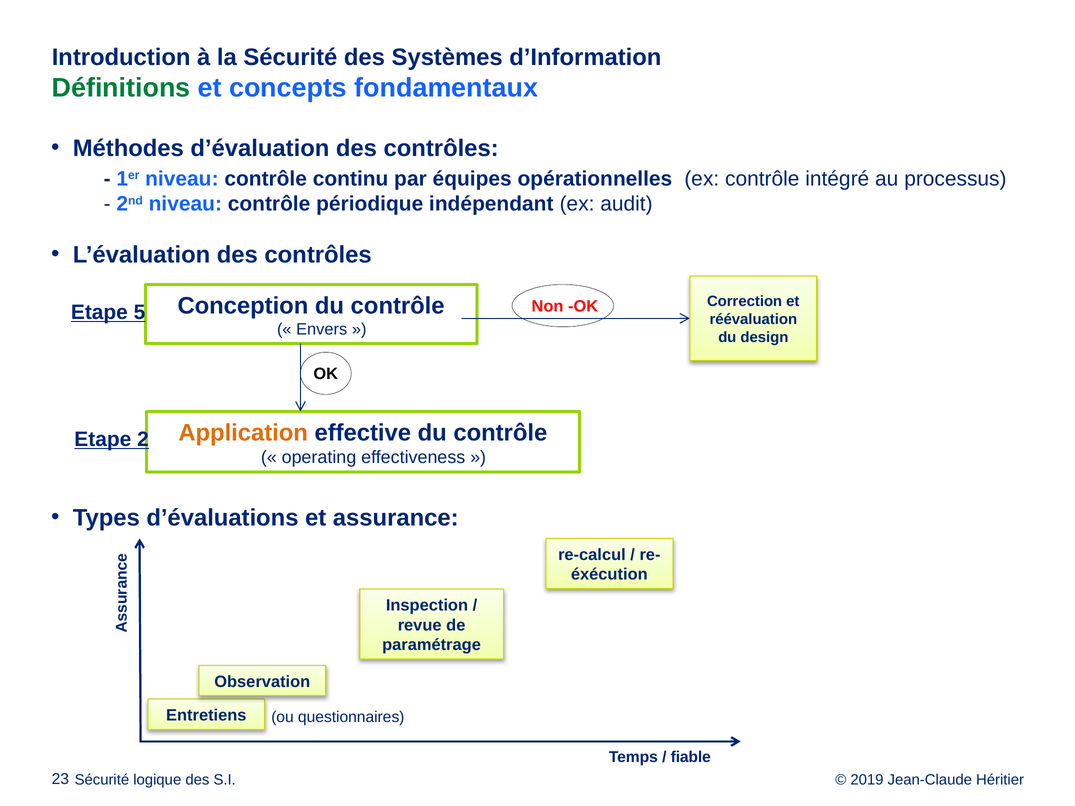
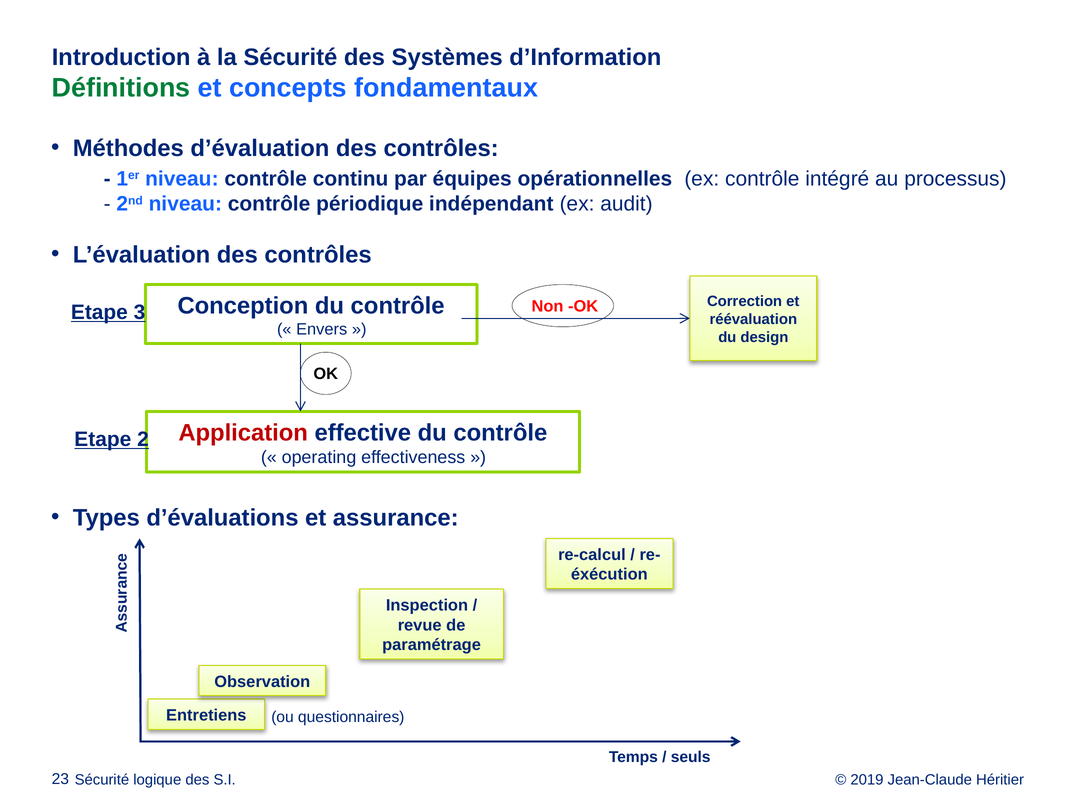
5: 5 -> 3
Application colour: orange -> red
fiable: fiable -> seuls
